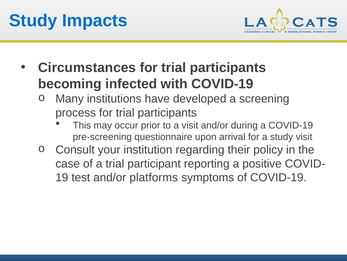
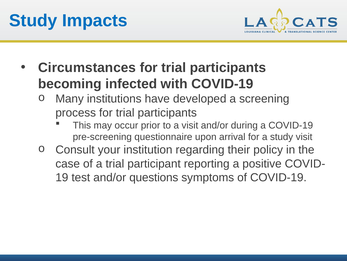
platforms: platforms -> questions
